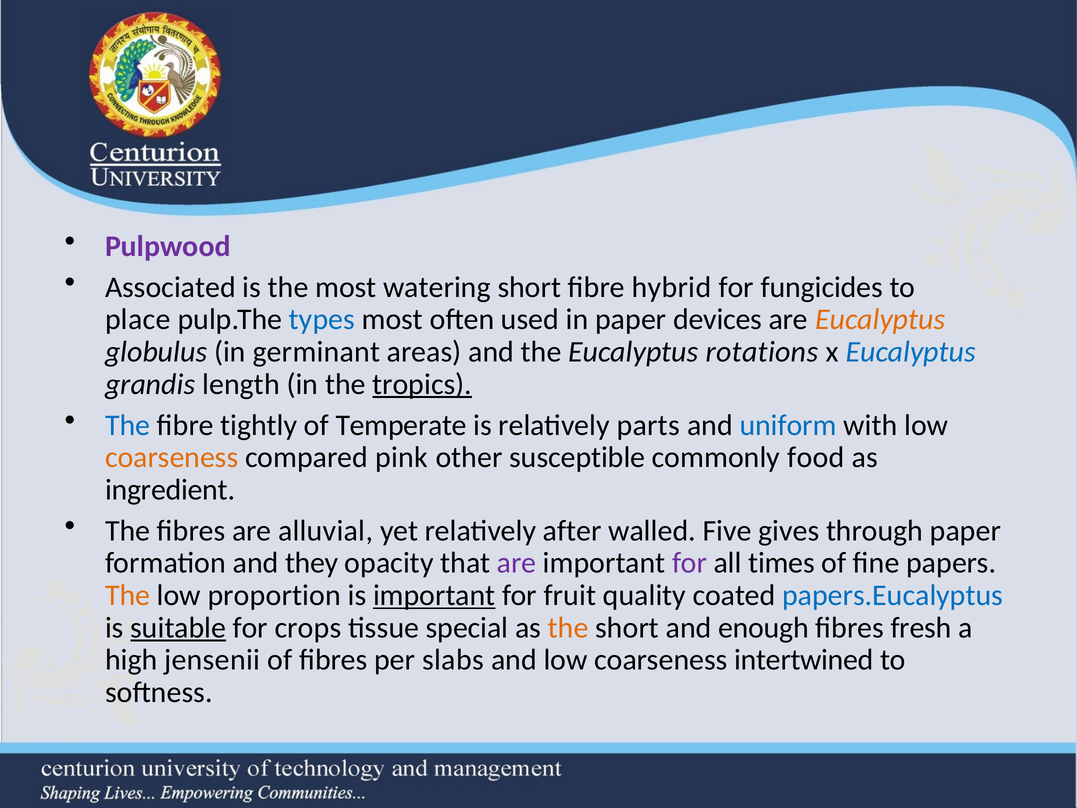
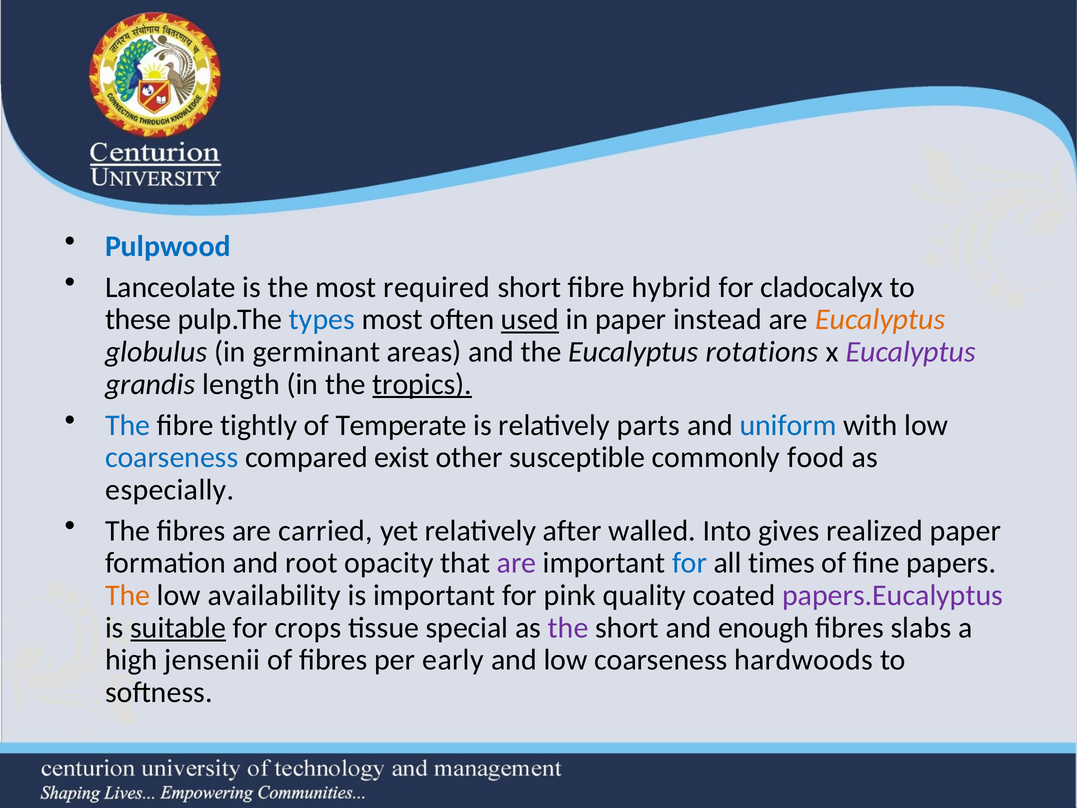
Pulpwood colour: purple -> blue
Associated: Associated -> Lanceolate
watering: watering -> required
fungicides: fungicides -> cladocalyx
place: place -> these
used underline: none -> present
devices: devices -> instead
Eucalyptus at (911, 352) colour: blue -> purple
coarseness at (172, 457) colour: orange -> blue
pink: pink -> exist
ingredient: ingredient -> especially
alluvial: alluvial -> carried
Five: Five -> Into
through: through -> realized
they: they -> root
for at (690, 563) colour: purple -> blue
proportion: proportion -> availability
important at (434, 595) underline: present -> none
fruit: fruit -> pink
papers.Eucalyptus colour: blue -> purple
the at (568, 628) colour: orange -> purple
fresh: fresh -> slabs
slabs: slabs -> early
intertwined: intertwined -> hardwoods
